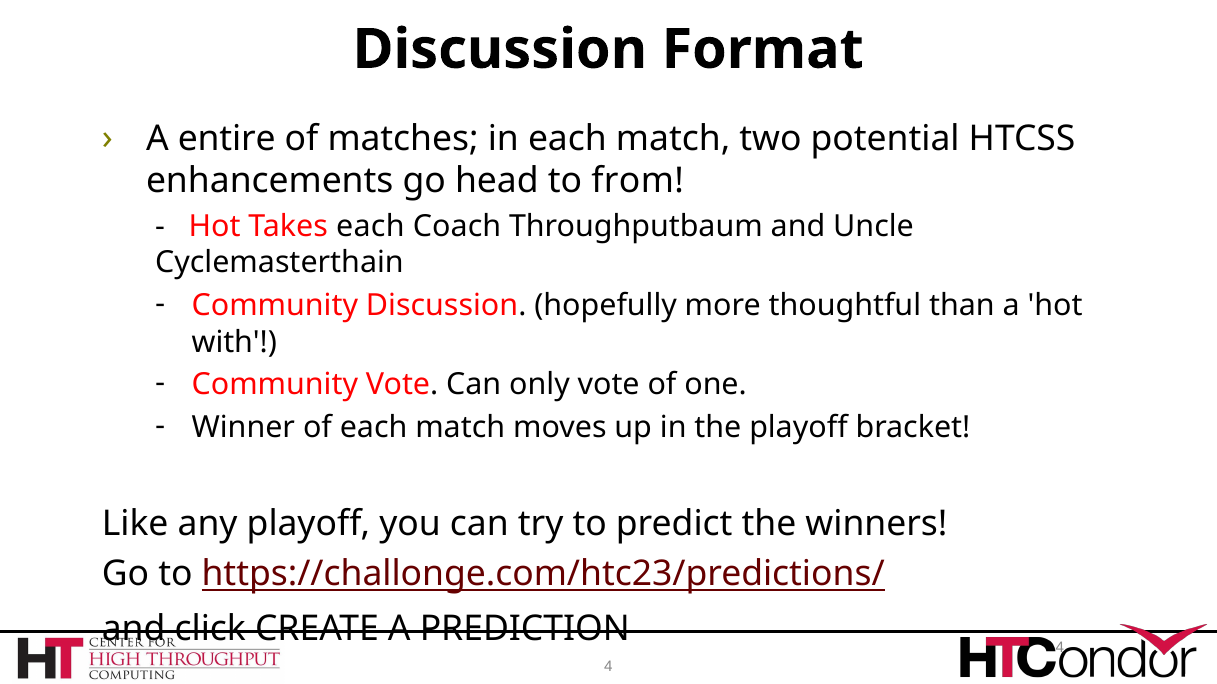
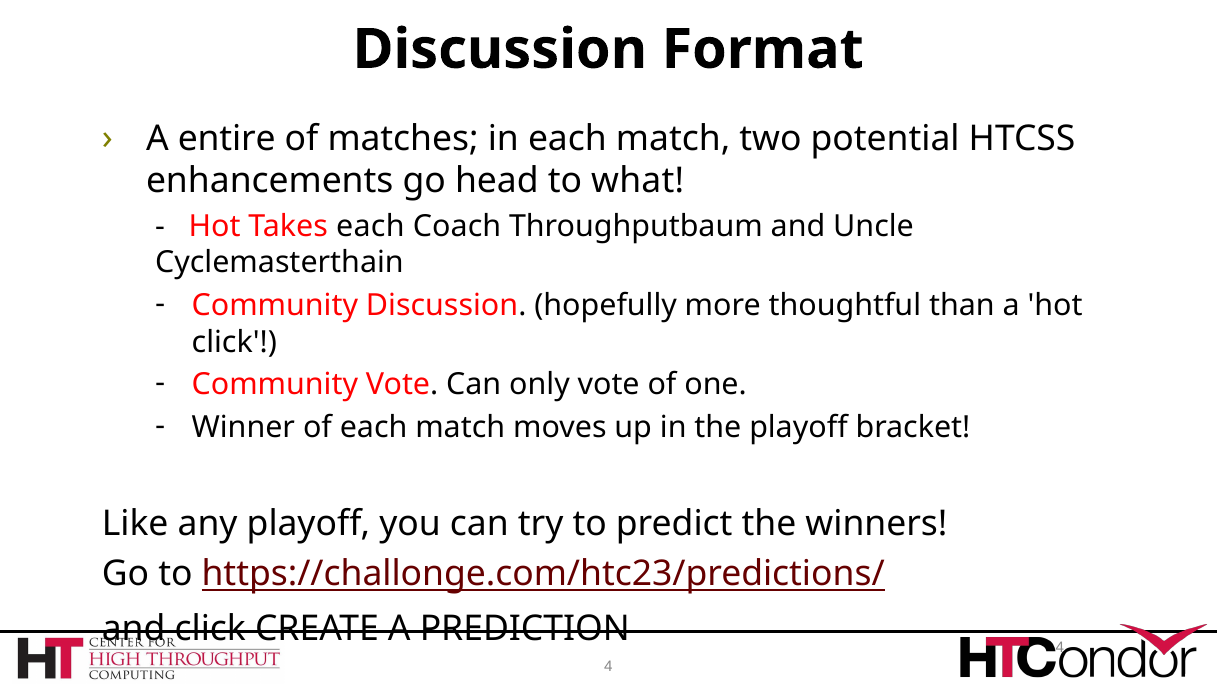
from: from -> what
with at (234, 342): with -> click
